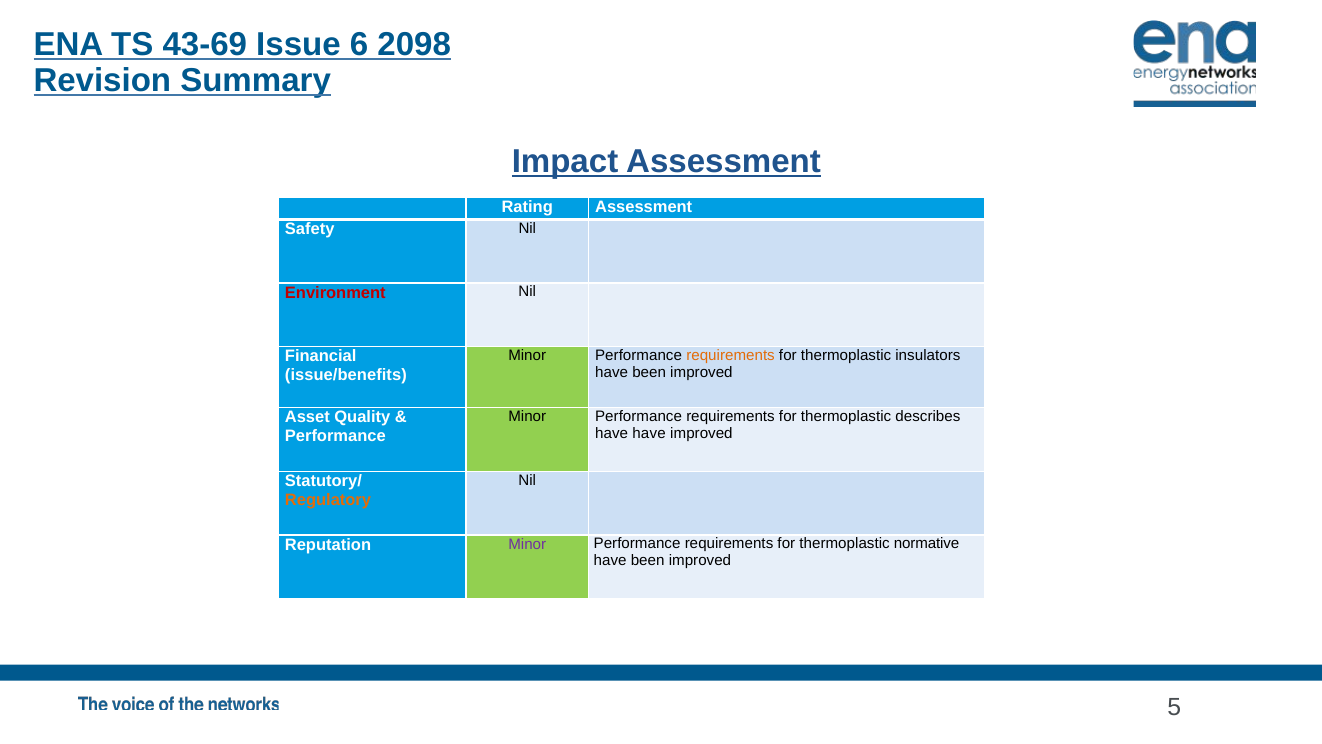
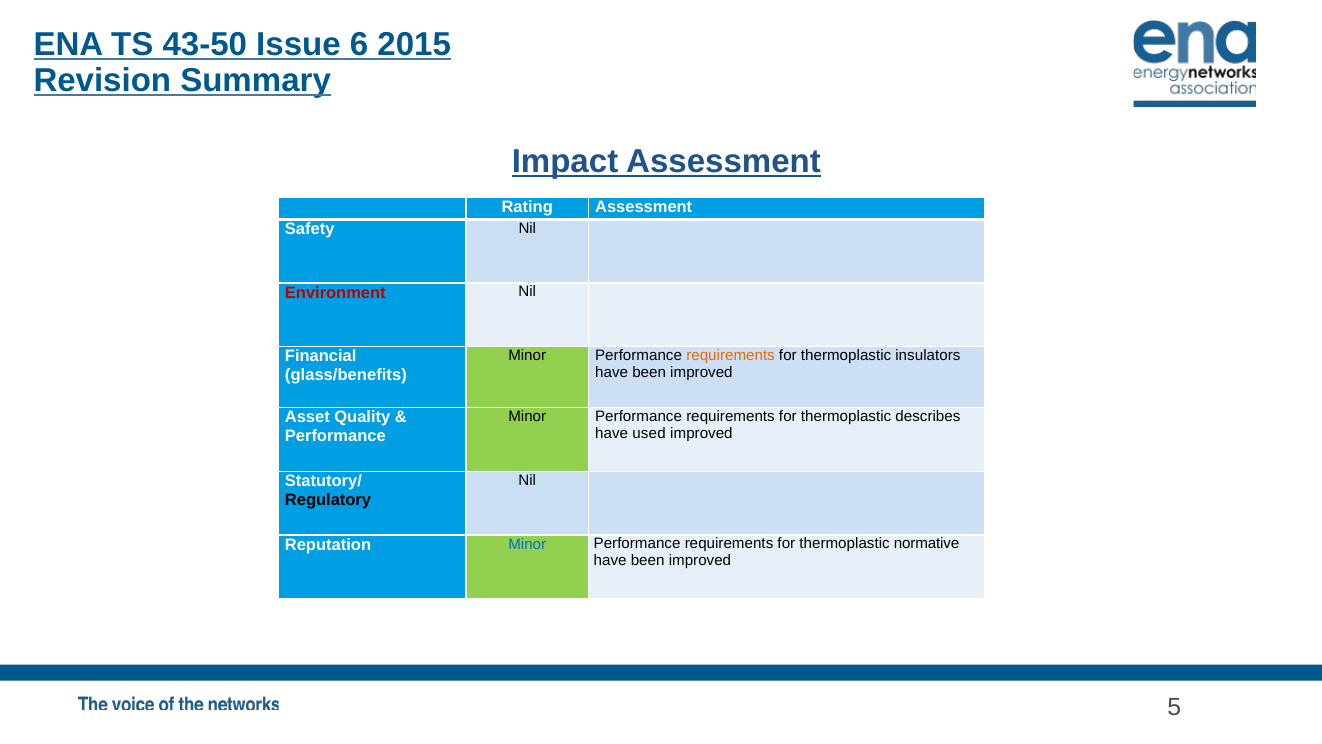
43-69: 43-69 -> 43-50
2098: 2098 -> 2015
issue/benefits: issue/benefits -> glass/benefits
have have: have -> used
Regulatory colour: orange -> black
Minor at (527, 545) colour: purple -> blue
